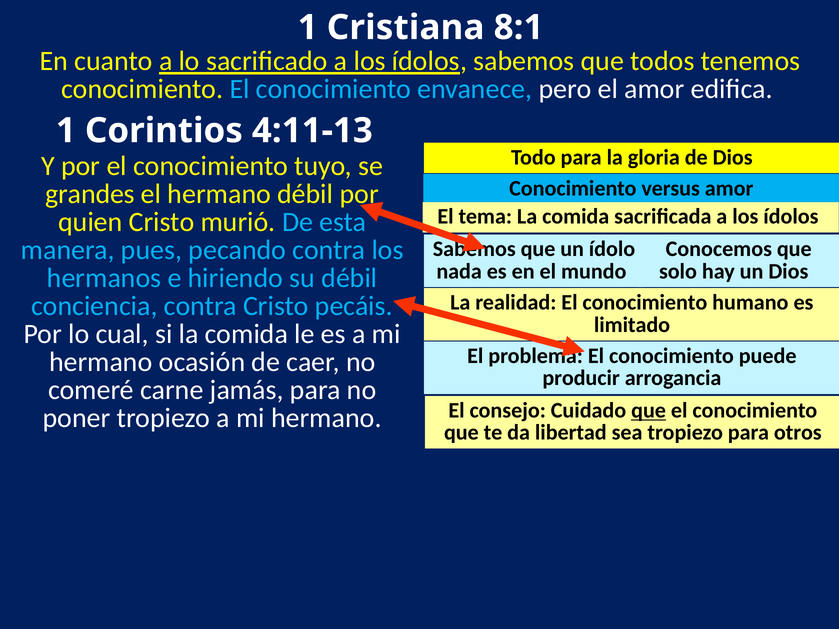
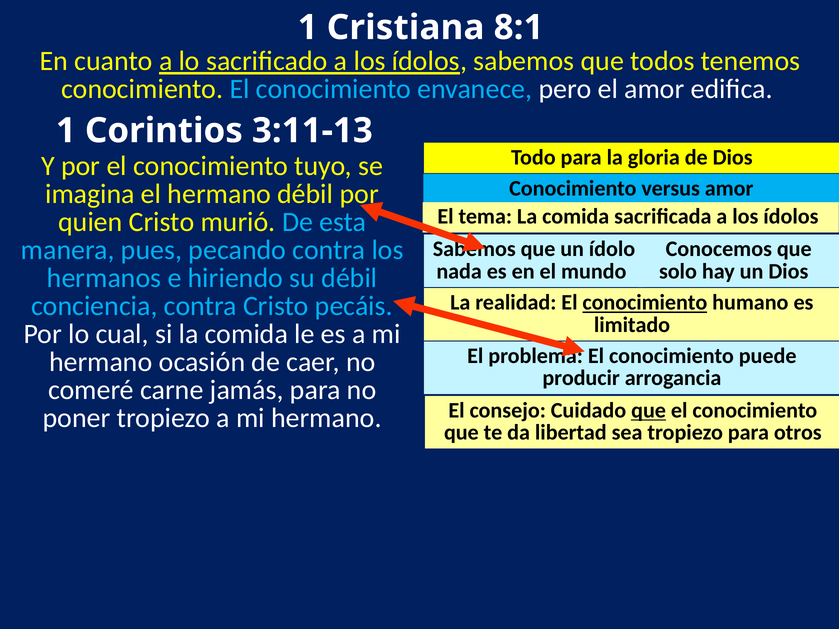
4:11-13: 4:11-13 -> 3:11-13
grandes: grandes -> imagina
conocimiento at (645, 303) underline: none -> present
